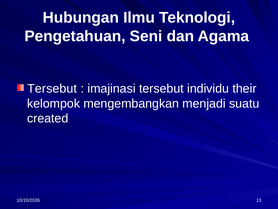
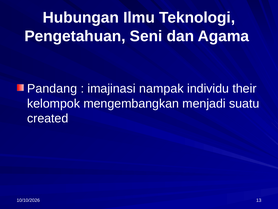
Tersebut at (52, 88): Tersebut -> Pandang
imajinasi tersebut: tersebut -> nampak
